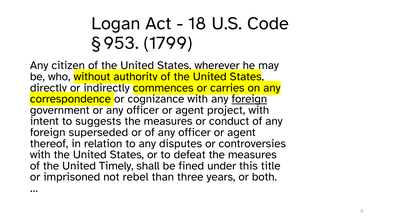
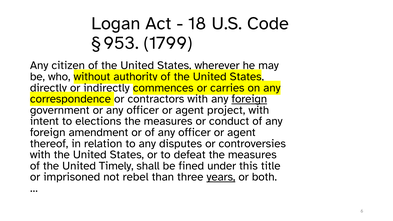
cognizance: cognizance -> contractors
suggests: suggests -> elections
superseded: superseded -> amendment
years underline: none -> present
